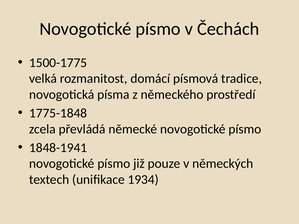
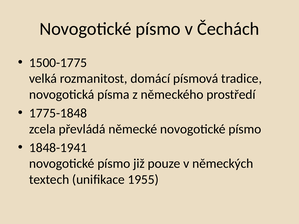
1934: 1934 -> 1955
